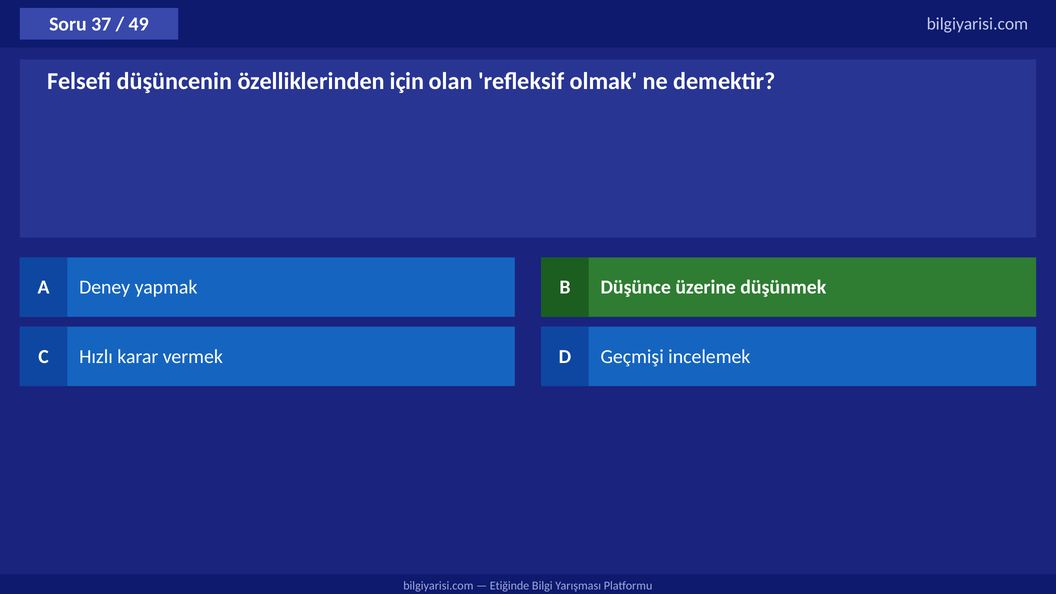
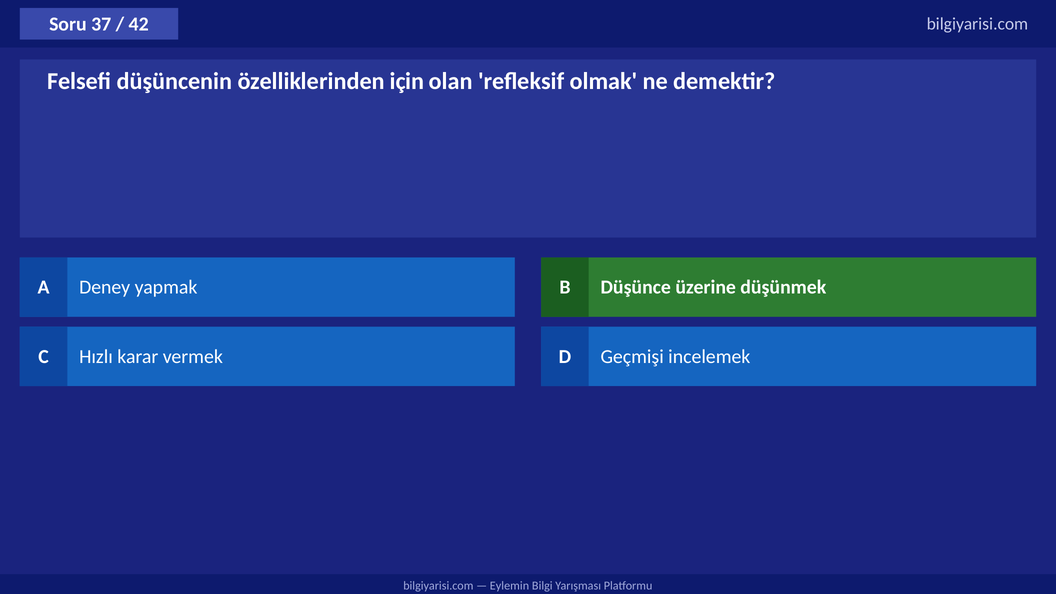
49: 49 -> 42
Etiğinde: Etiğinde -> Eylemin
